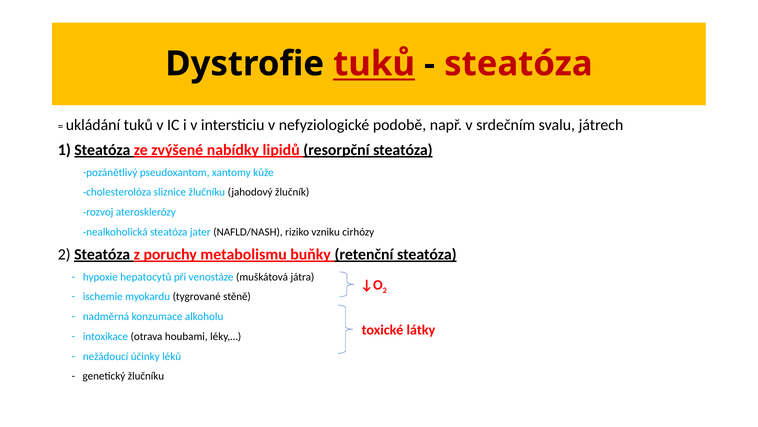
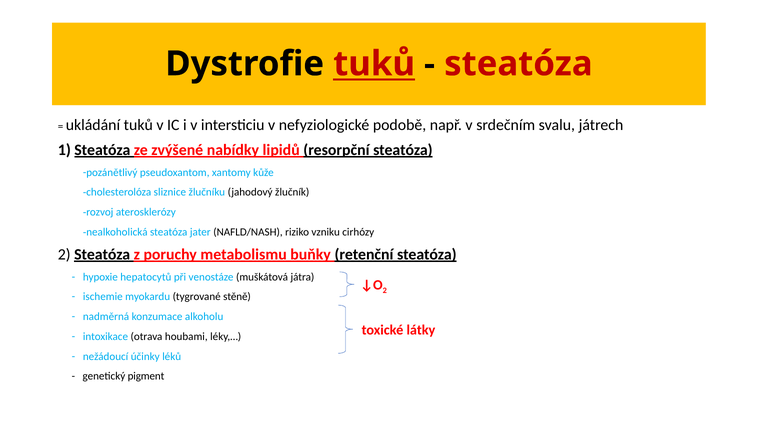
genetický žlučníku: žlučníku -> pigment
